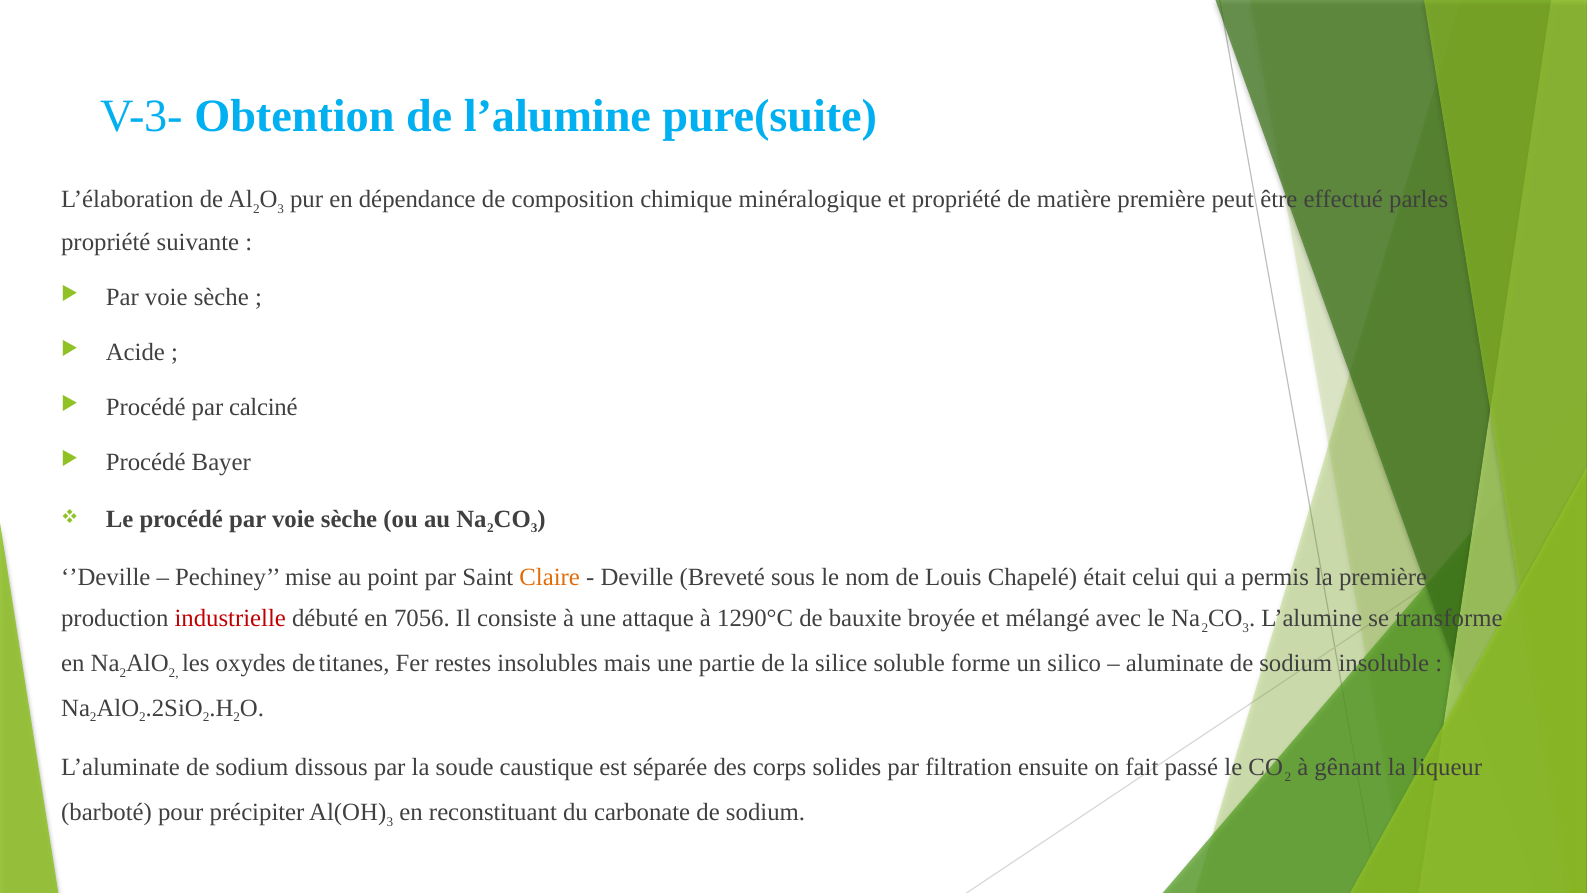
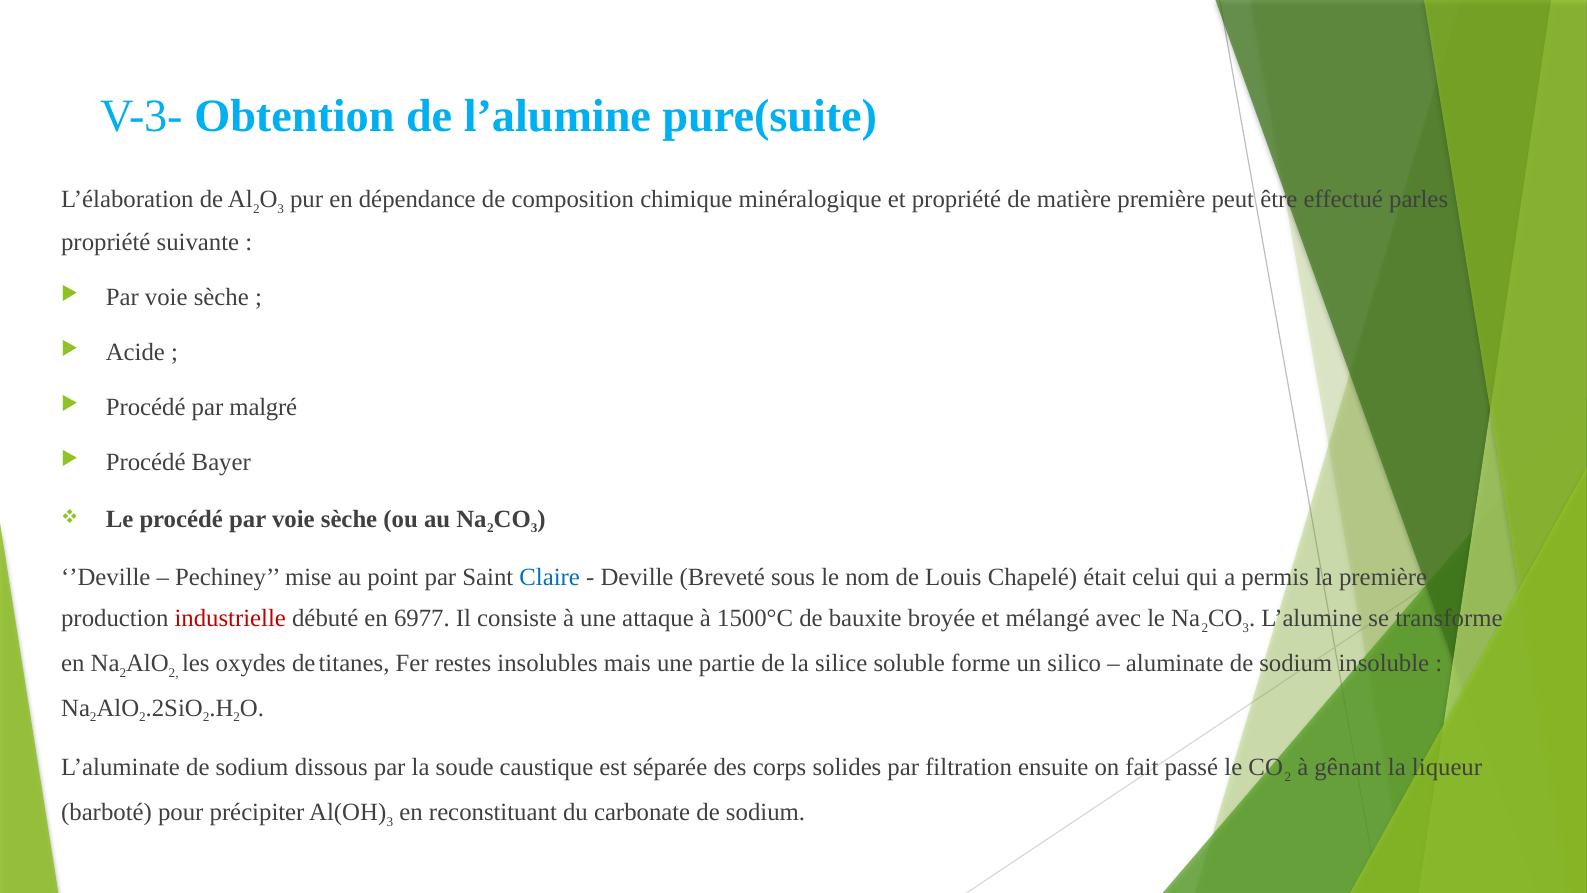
calciné: calciné -> malgré
Claire colour: orange -> blue
7056: 7056 -> 6977
1290°C: 1290°C -> 1500°C
